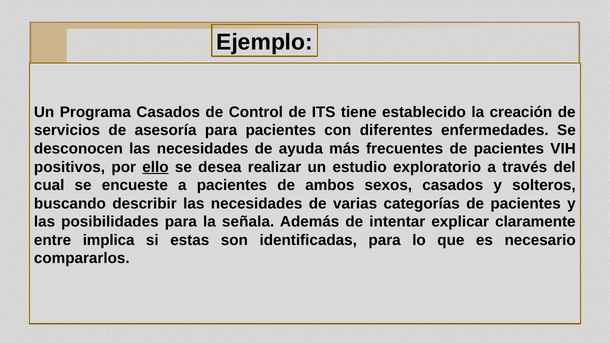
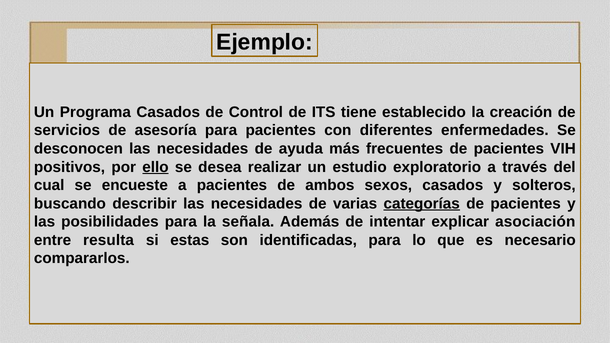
categorías underline: none -> present
claramente: claramente -> asociación
implica: implica -> resulta
